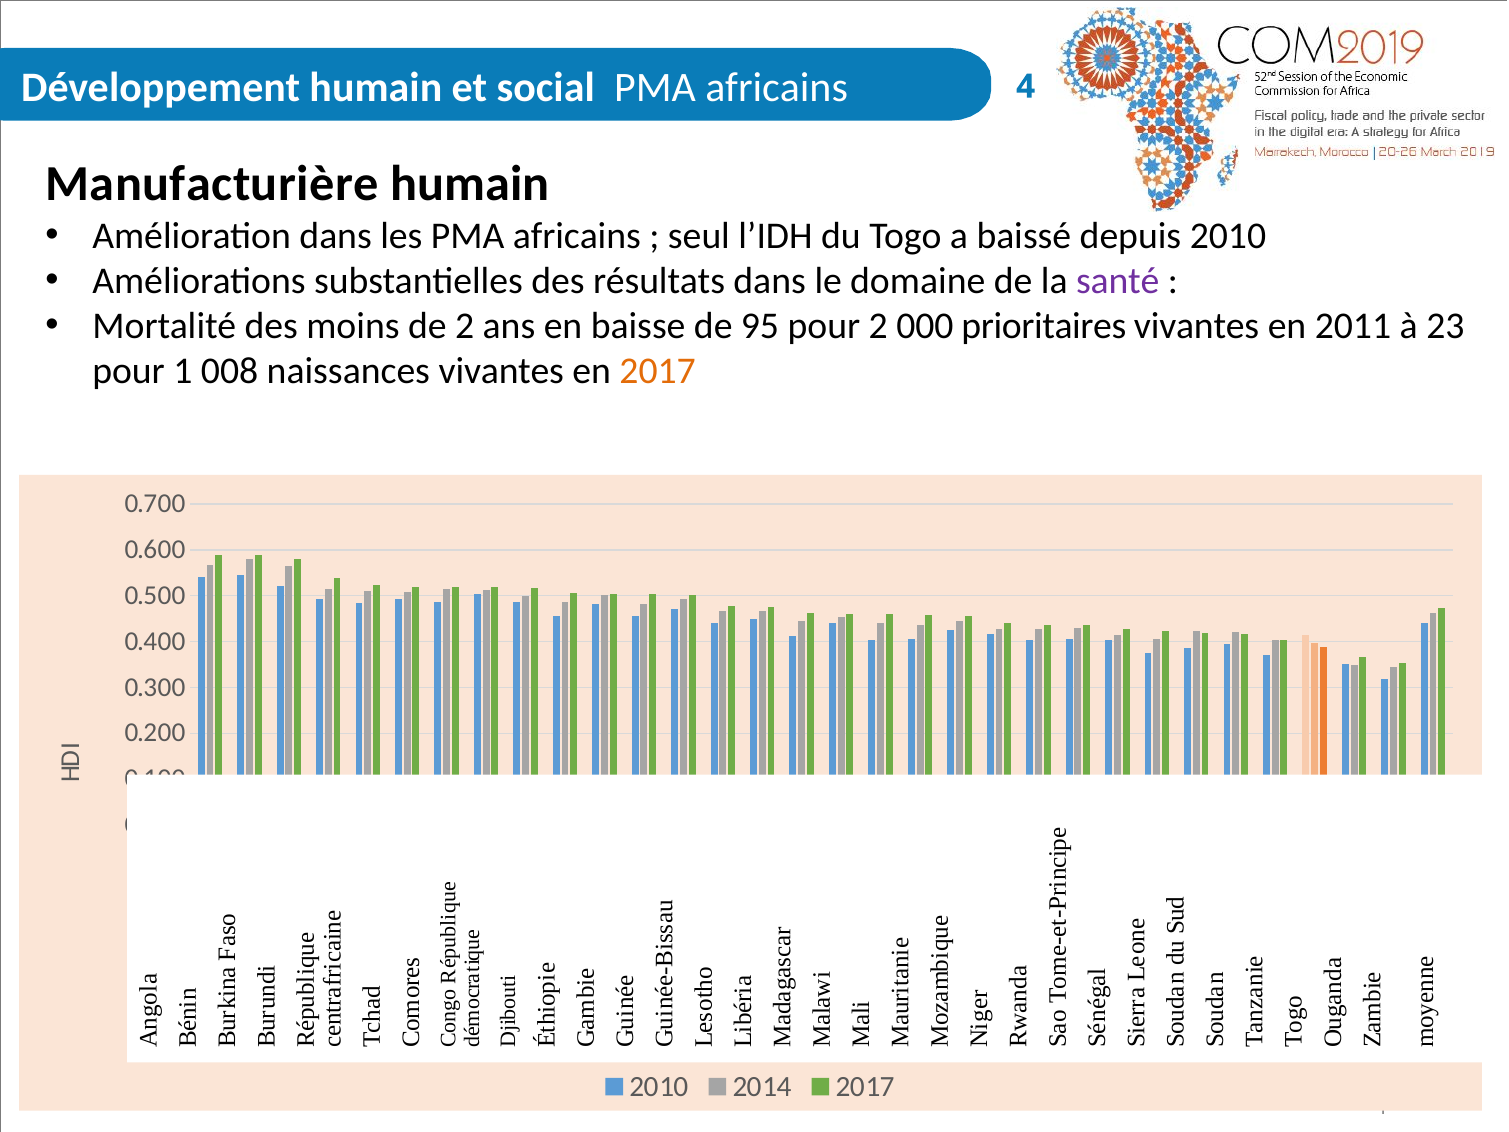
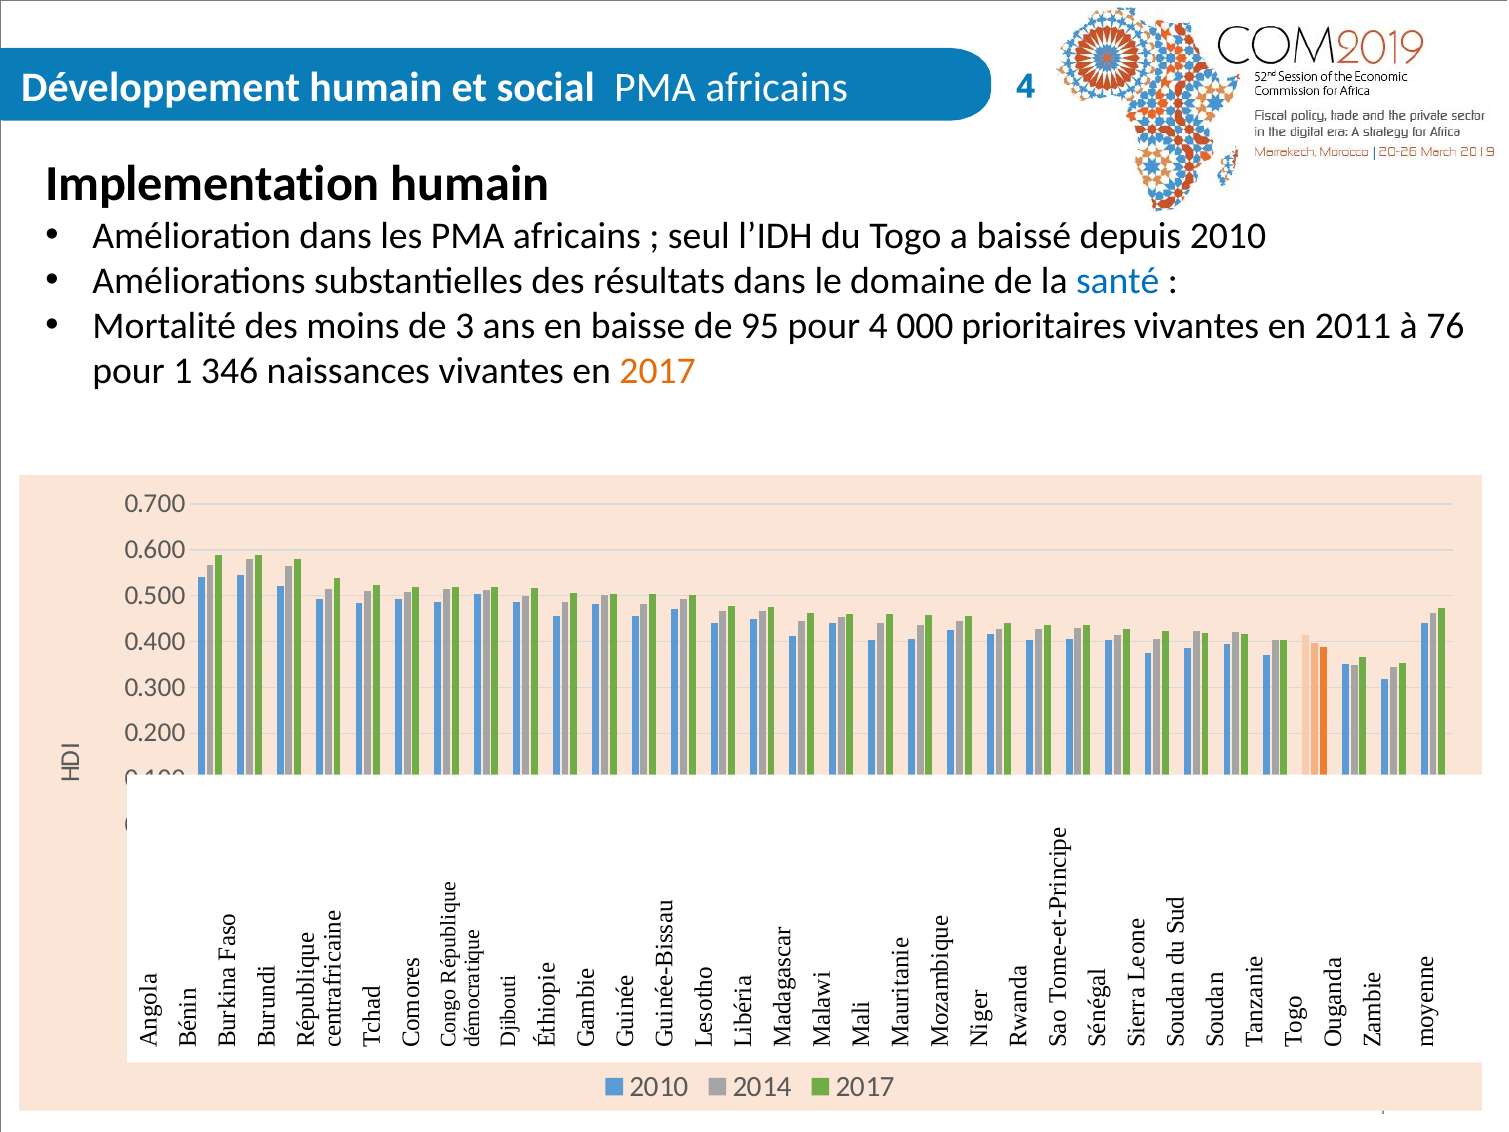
Manufacturière at (212, 184): Manufacturière -> Implementation
santé colour: purple -> blue
de 2: 2 -> 3
pour 2: 2 -> 4
23: 23 -> 76
008: 008 -> 346
